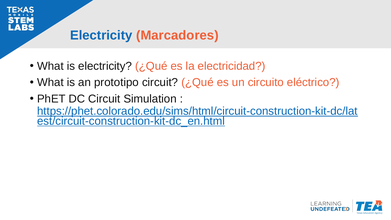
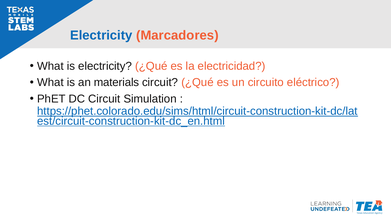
prototipo: prototipo -> materials
